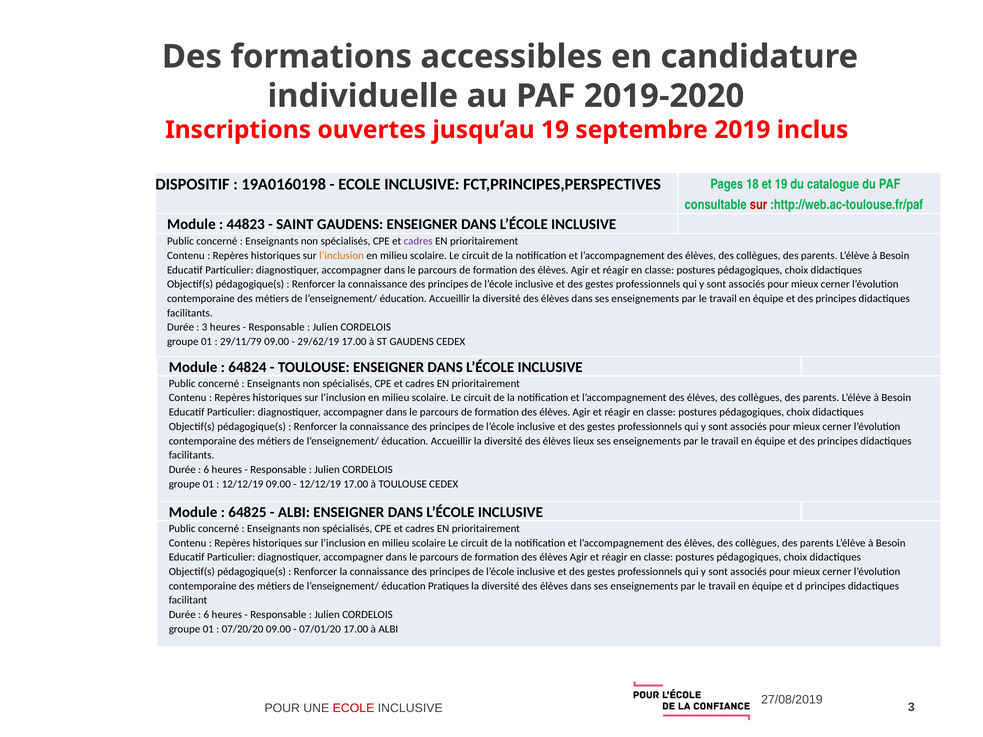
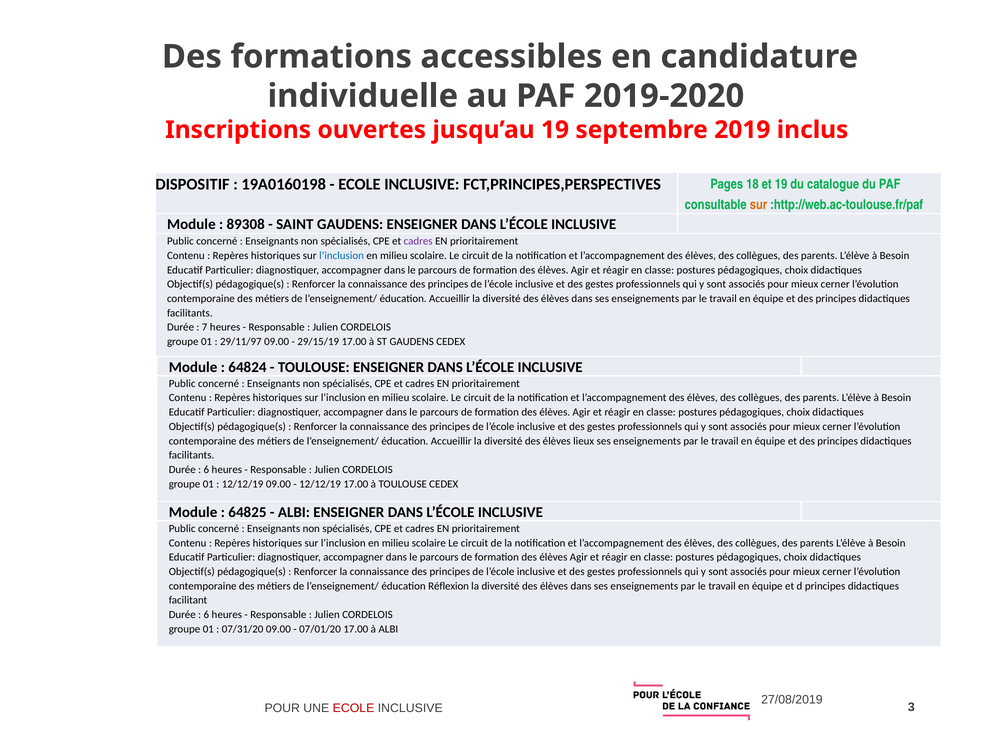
sur at (758, 205) colour: red -> orange
44823: 44823 -> 89308
l’inclusion at (342, 256) colour: orange -> blue
3 at (205, 327): 3 -> 7
29/11/79: 29/11/79 -> 29/11/97
29/62/19: 29/62/19 -> 29/15/19
Pratiques: Pratiques -> Réflexion
07/20/20: 07/20/20 -> 07/31/20
